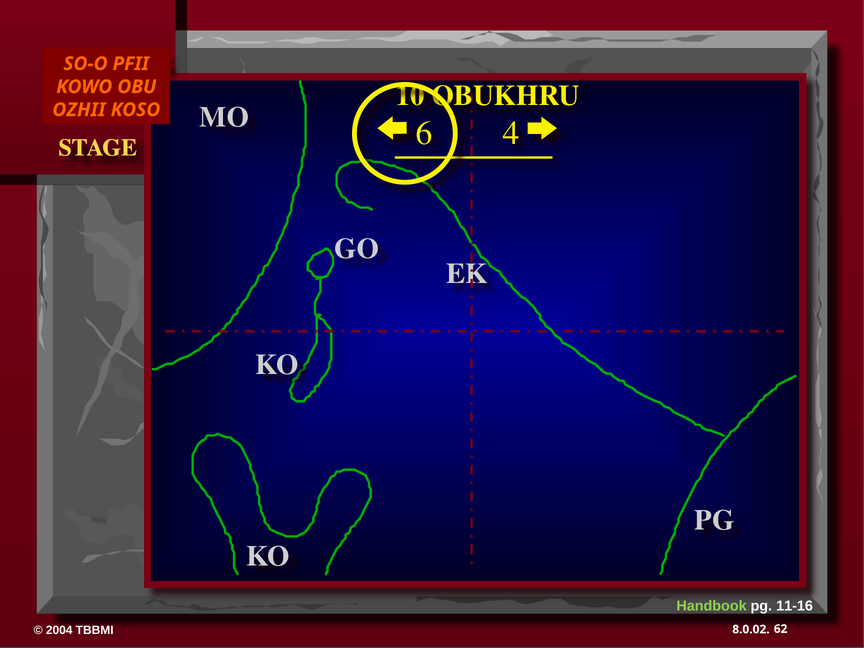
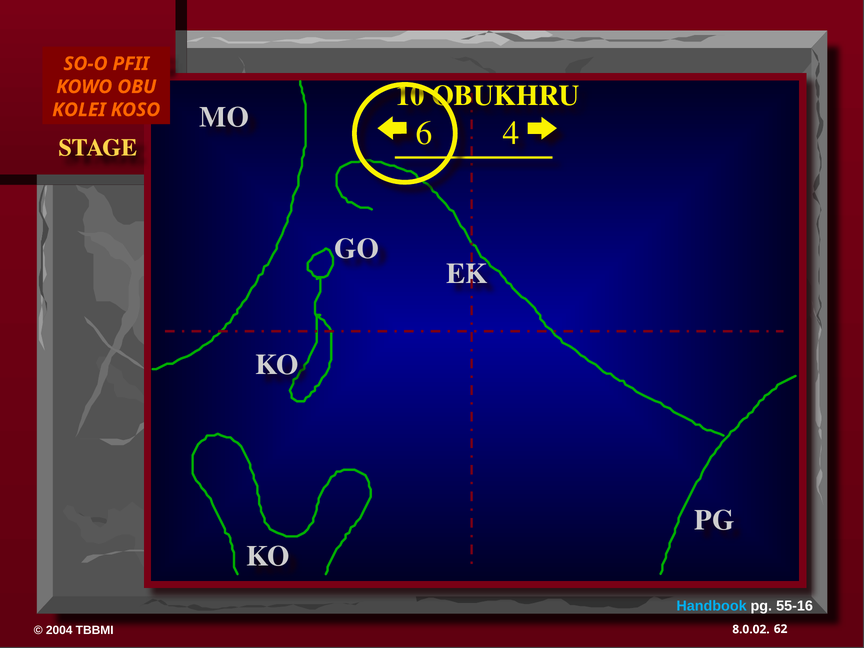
OZHII: OZHII -> KOLEI
Handbook colour: light green -> light blue
11-16: 11-16 -> 55-16
